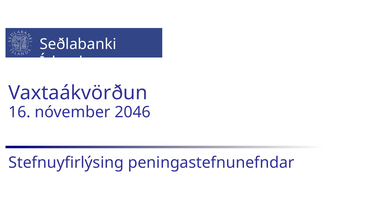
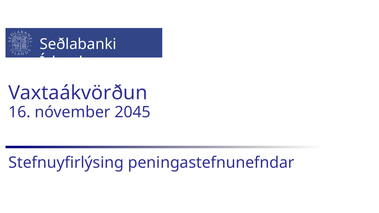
2046: 2046 -> 2045
